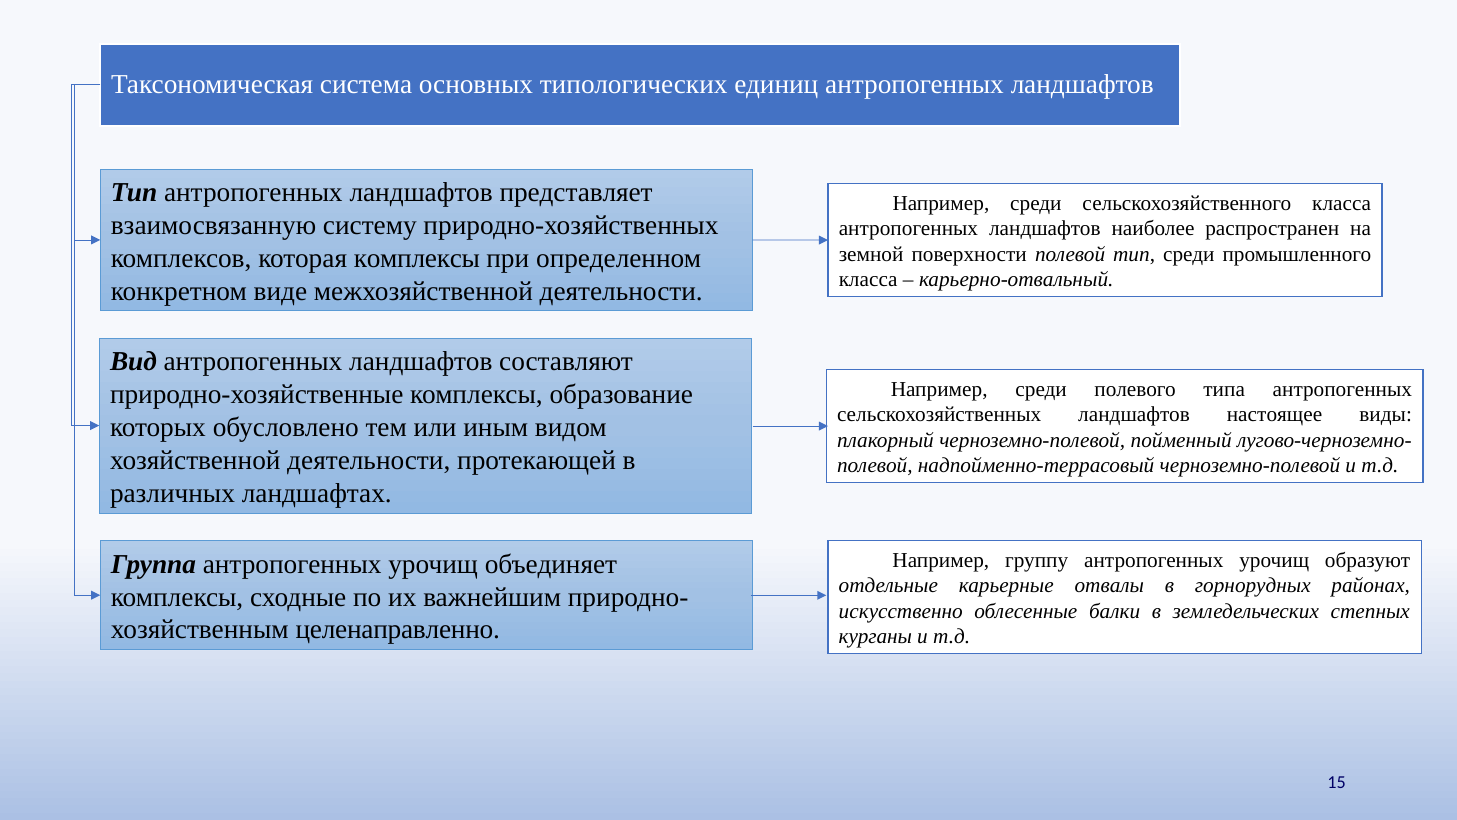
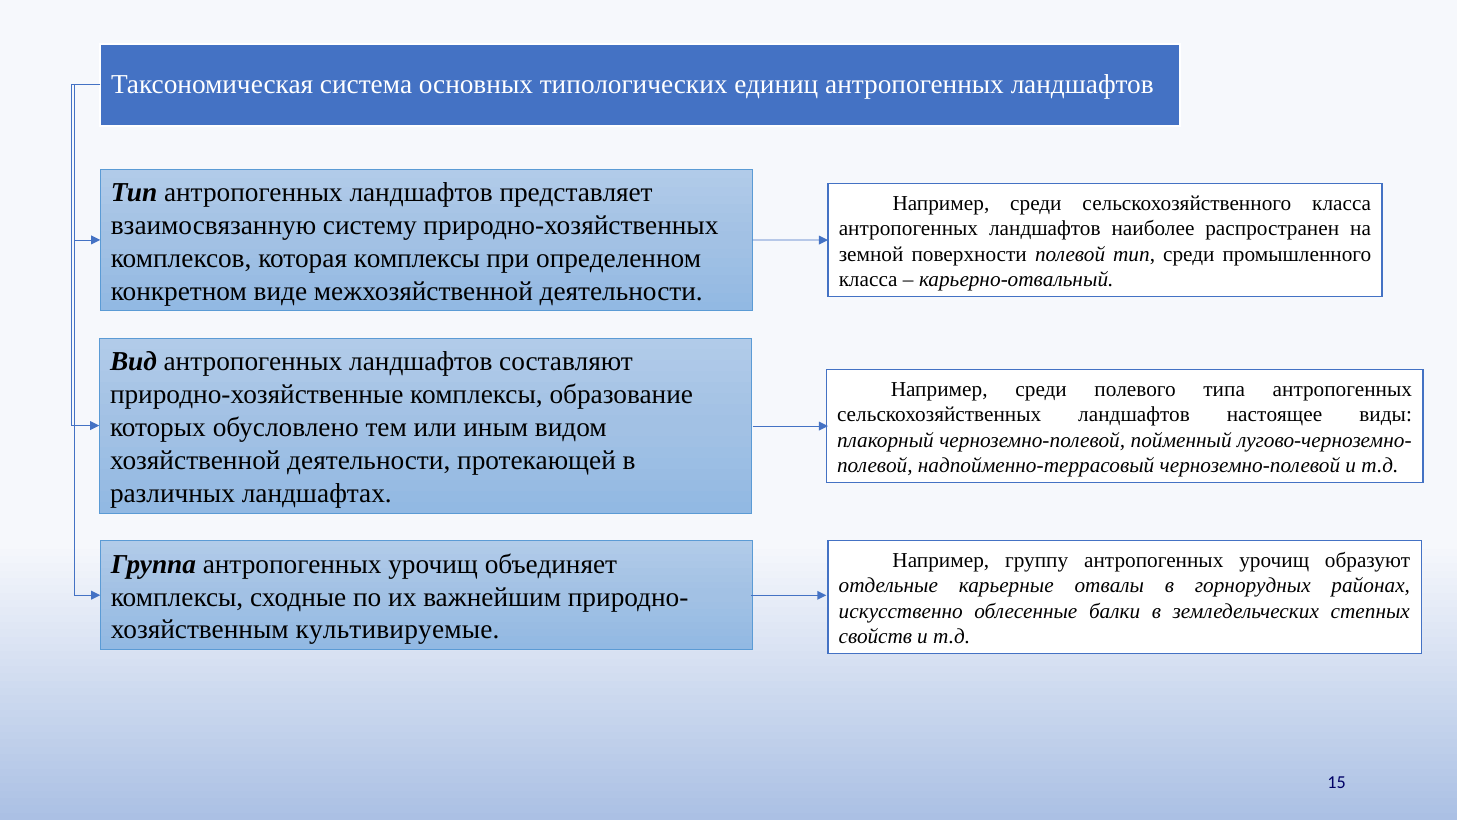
целенаправленно: целенаправленно -> культивируемые
курганы: курганы -> свойств
